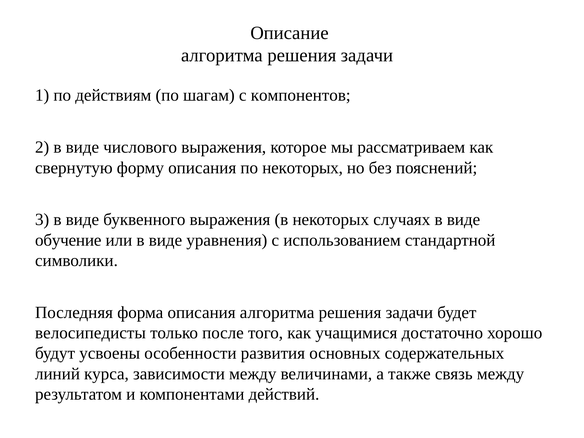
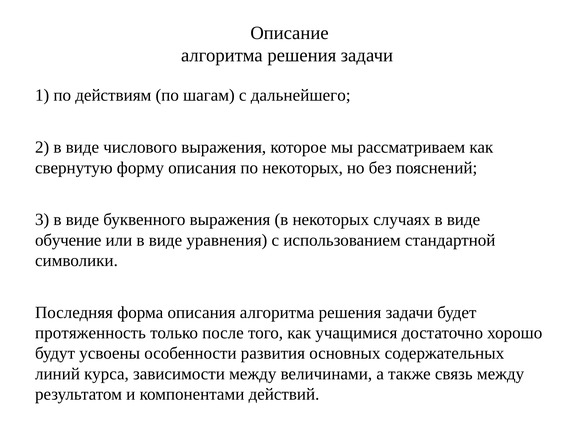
компонентов: компонентов -> дальнейшего
велосипедисты: велосипедисты -> протяженность
